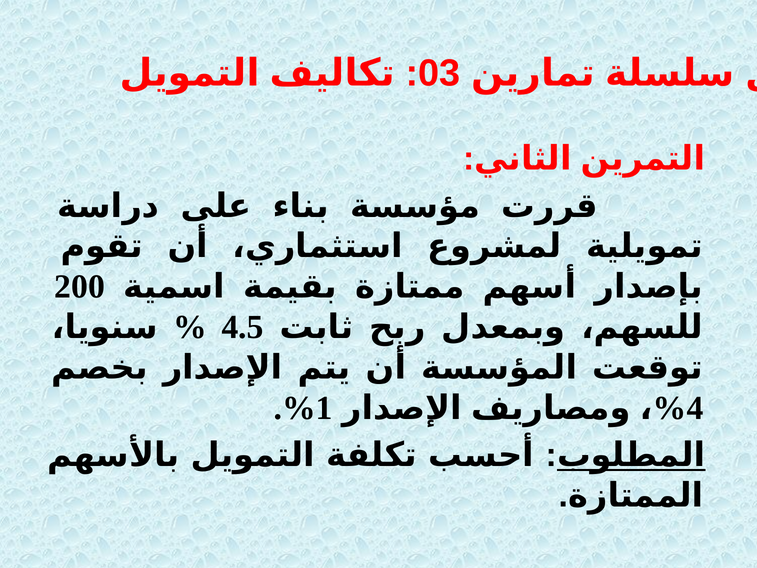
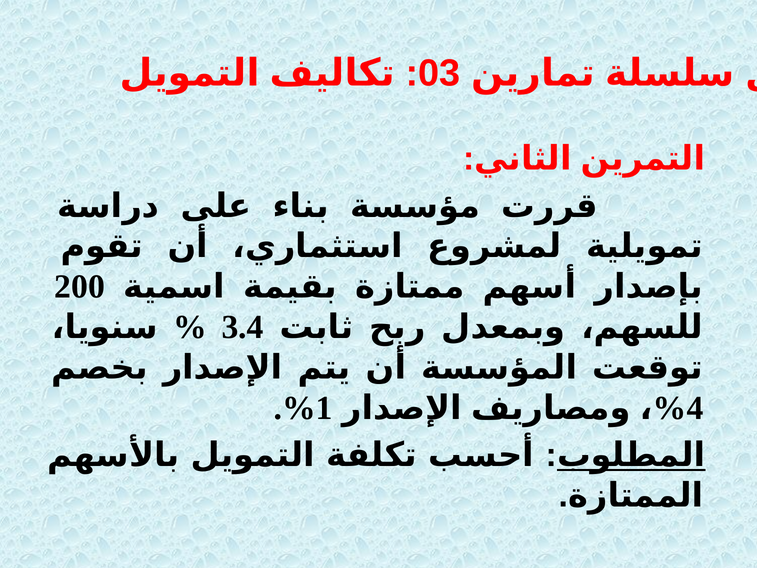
4.5: 4.5 -> 3.4
